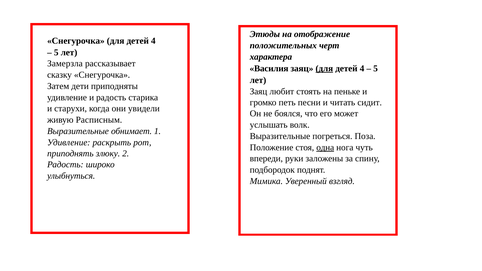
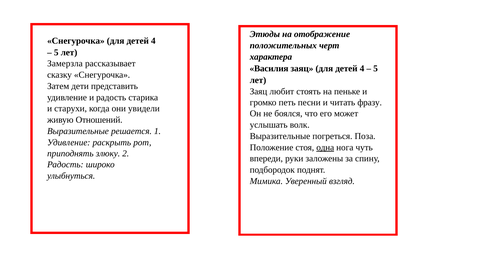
для at (324, 69) underline: present -> none
приподняты: приподняты -> представить
сидит: сидит -> фразу
Расписным: Расписным -> Отношений
обнимает: обнимает -> решается
